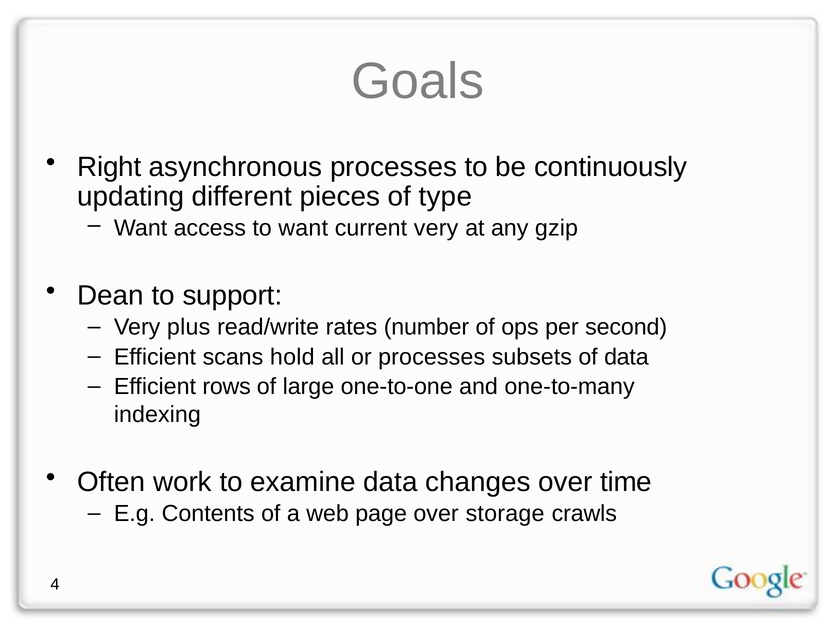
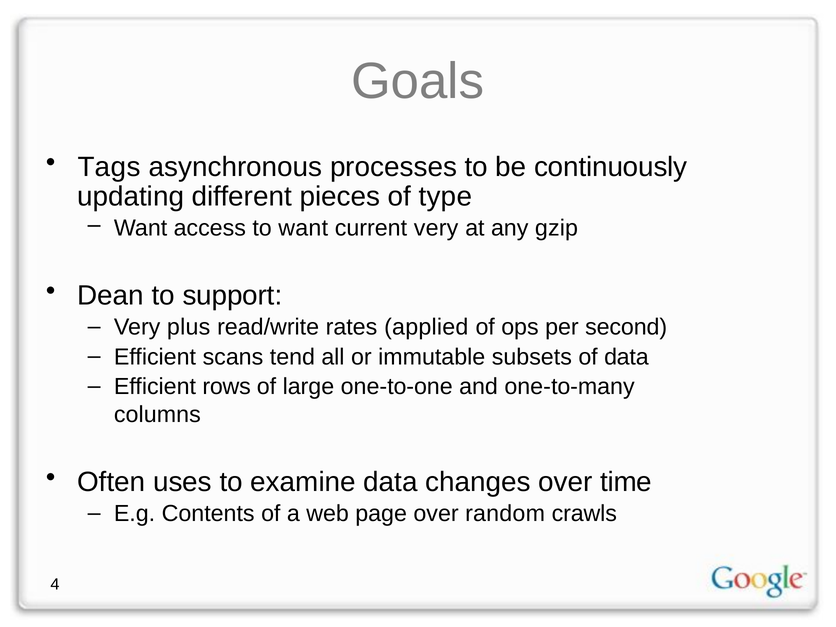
Right: Right -> Tags
number: number -> applied
hold: hold -> tend
or processes: processes -> immutable
indexing: indexing -> columns
work: work -> uses
storage: storage -> random
